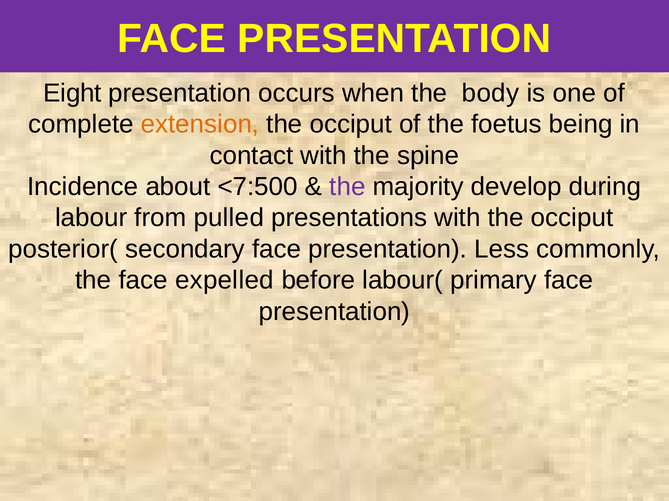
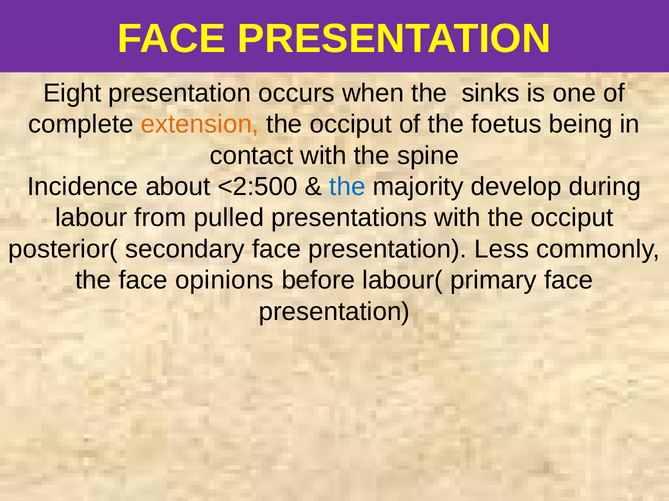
body: body -> sinks
<7:500: <7:500 -> <2:500
the at (348, 187) colour: purple -> blue
expelled: expelled -> opinions
